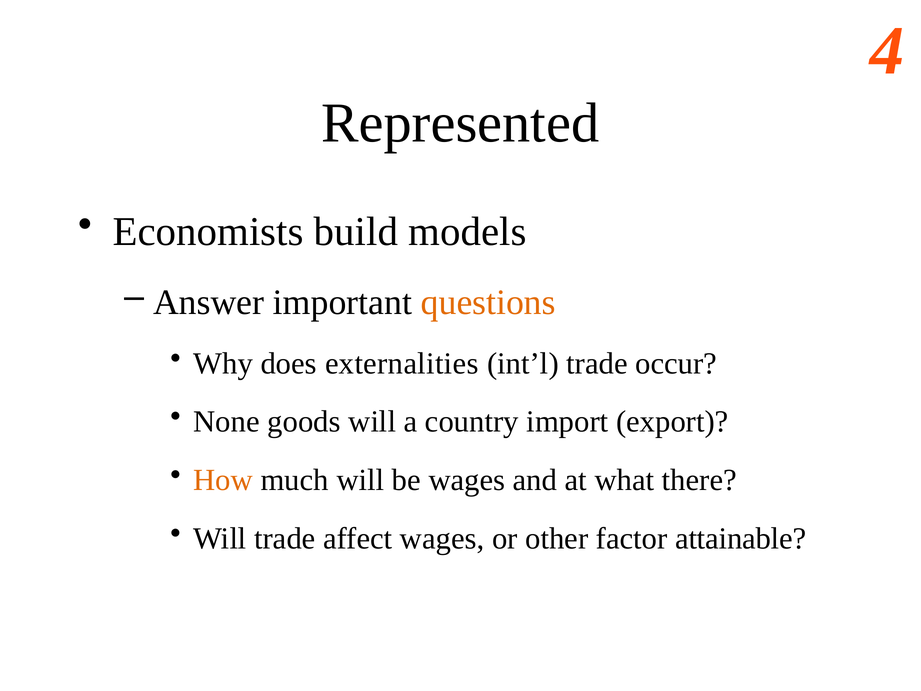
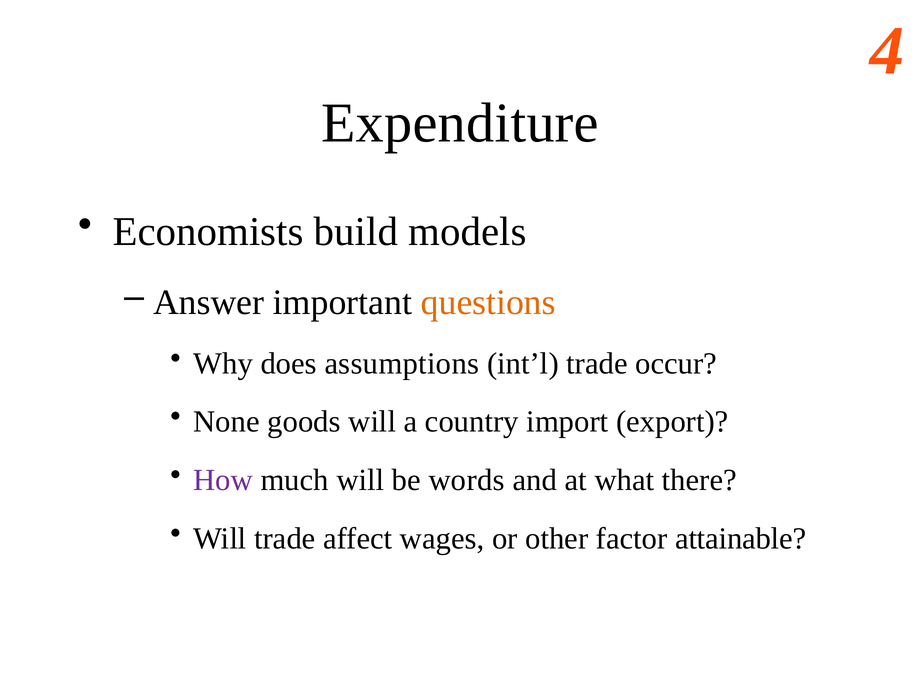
Represented: Represented -> Expenditure
externalities: externalities -> assumptions
How colour: orange -> purple
be wages: wages -> words
